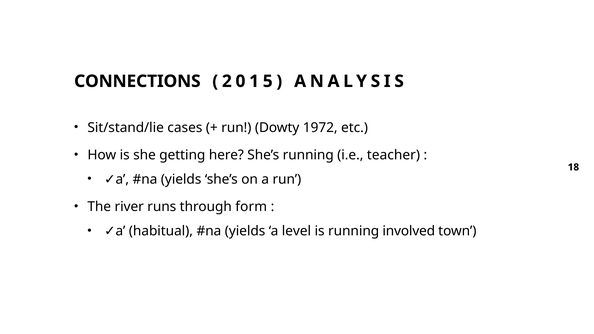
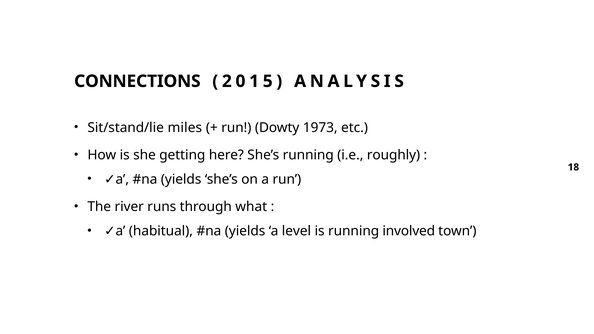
cases: cases -> miles
1972: 1972 -> 1973
teacher: teacher -> roughly
form: form -> what
